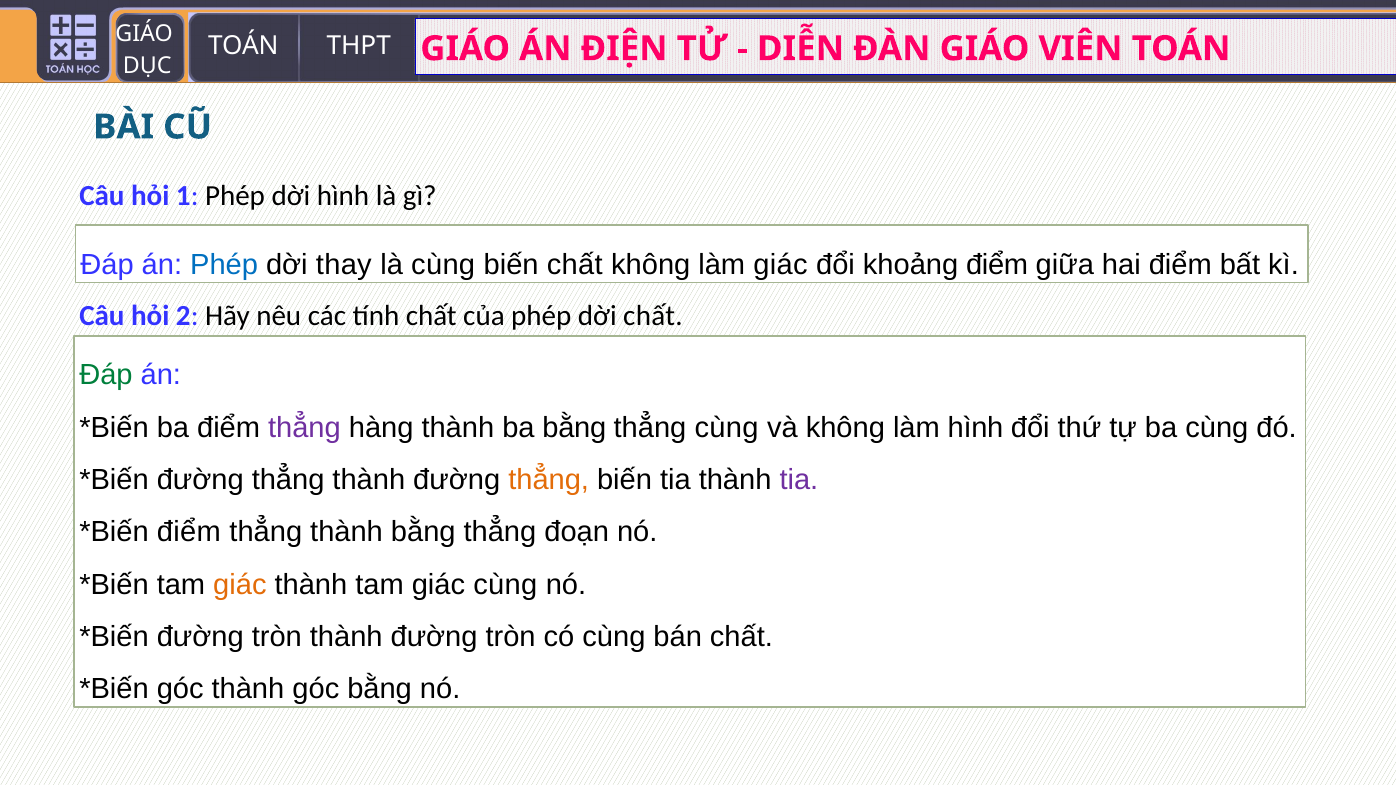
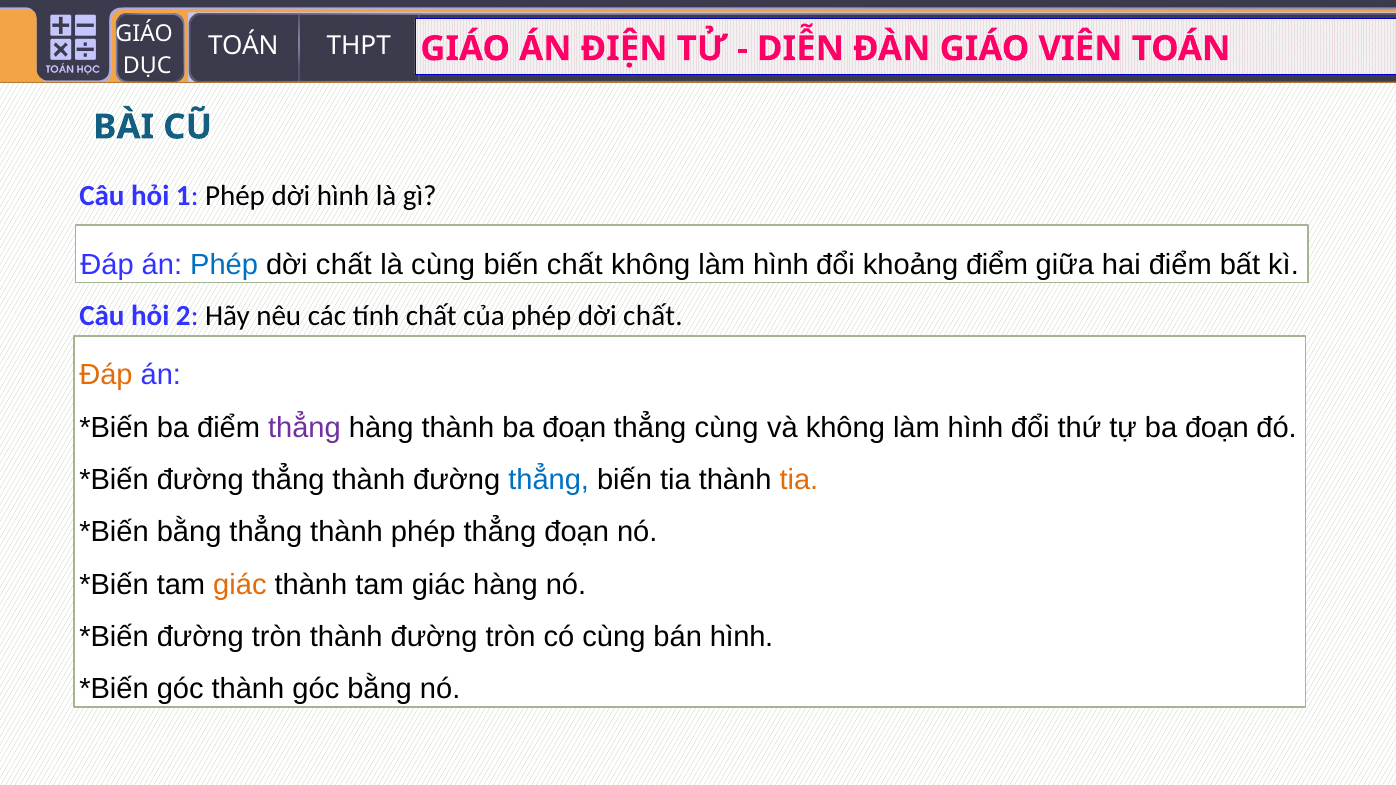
thay at (344, 265): thay -> chất
giác at (781, 265): giác -> hình
Đáp at (106, 375) colour: green -> orange
thành ba bằng: bằng -> đoạn
tự ba cùng: cùng -> đoạn
thẳng at (549, 480) colour: orange -> blue
tia at (799, 480) colour: purple -> orange
điểm at (189, 532): điểm -> bằng
thành bằng: bằng -> phép
giác cùng: cùng -> hàng
bán chất: chất -> hình
